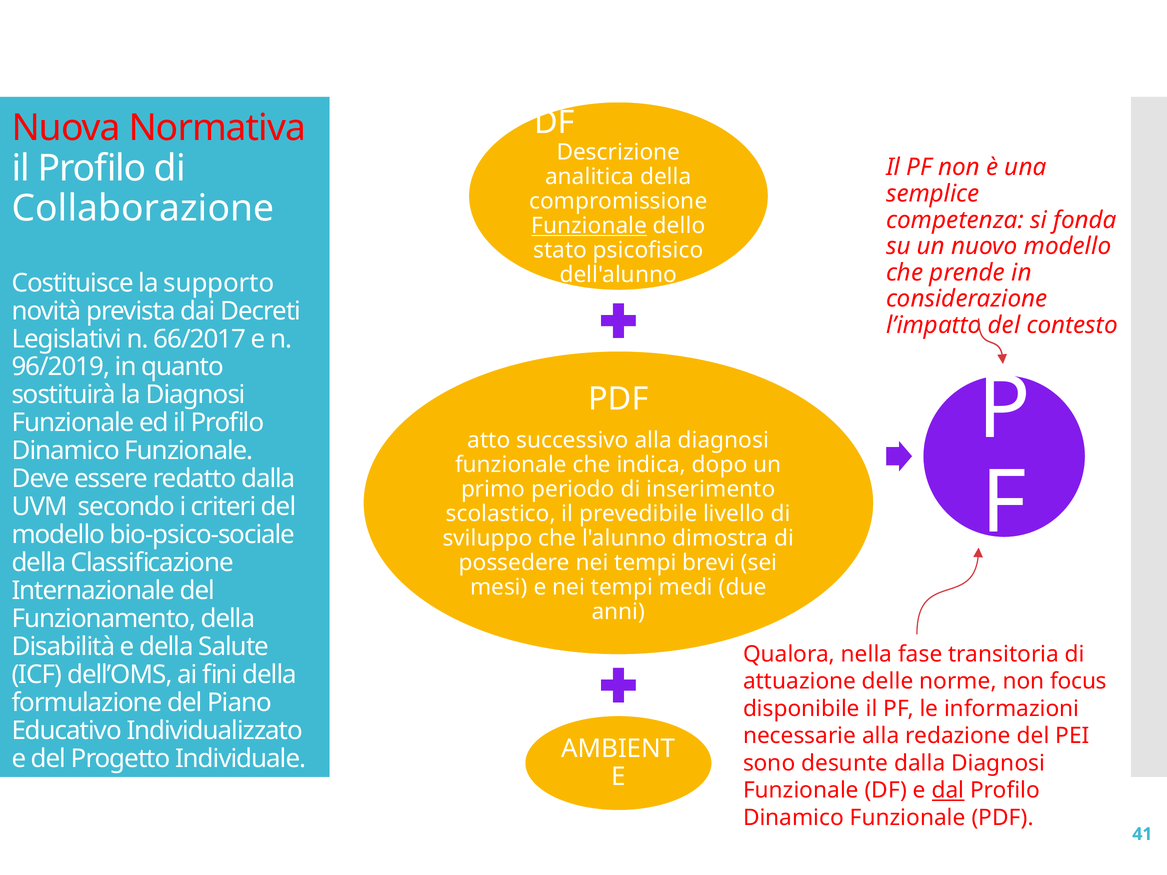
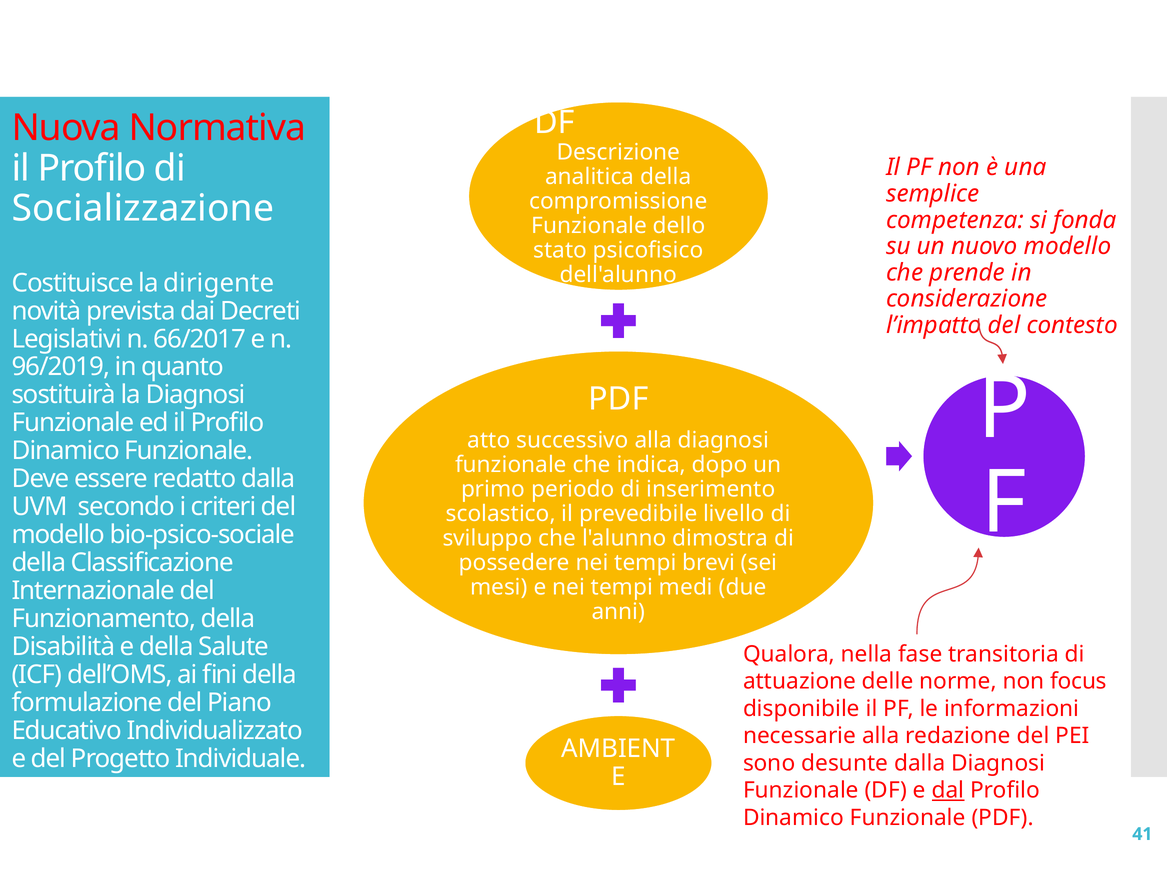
Collaborazione: Collaborazione -> Socializzazione
Funzionale at (589, 226) underline: present -> none
supporto: supporto -> dirigente
